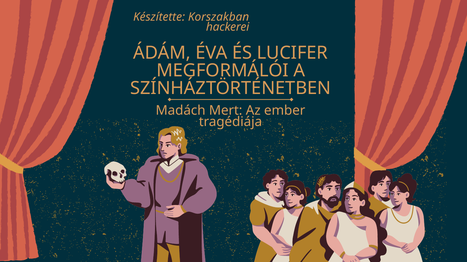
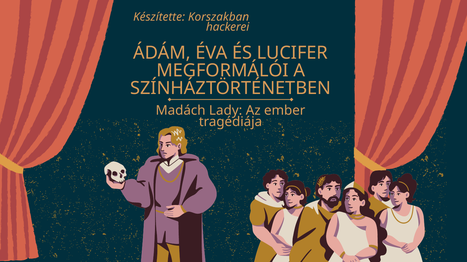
Mert: Mert -> Lady
